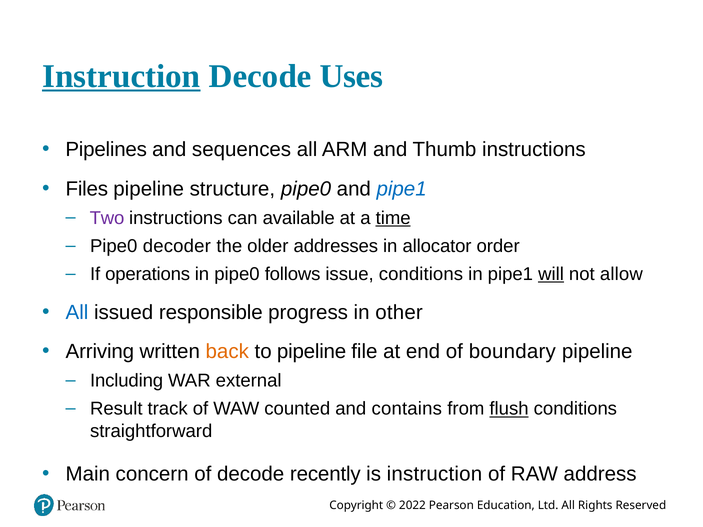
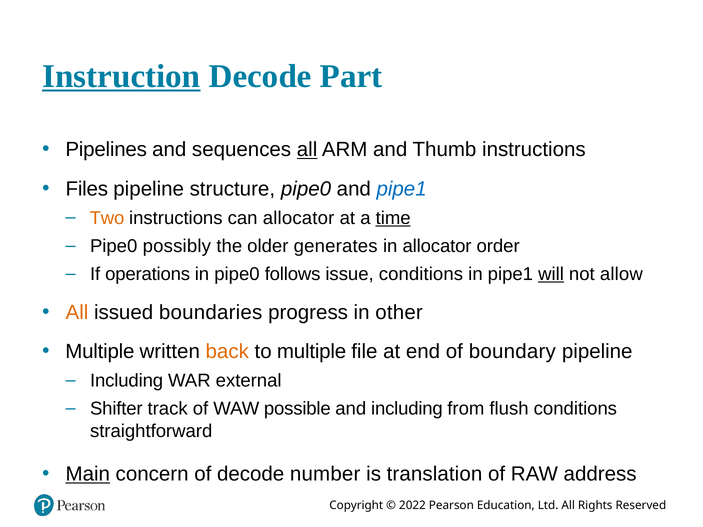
Uses: Uses -> Part
all at (307, 150) underline: none -> present
Two colour: purple -> orange
can available: available -> allocator
decoder: decoder -> possibly
addresses: addresses -> generates
All at (77, 313) colour: blue -> orange
responsible: responsible -> boundaries
Arriving at (100, 352): Arriving -> Multiple
to pipeline: pipeline -> multiple
Result: Result -> Shifter
counted: counted -> possible
and contains: contains -> including
flush underline: present -> none
Main underline: none -> present
recently: recently -> number
is instruction: instruction -> translation
